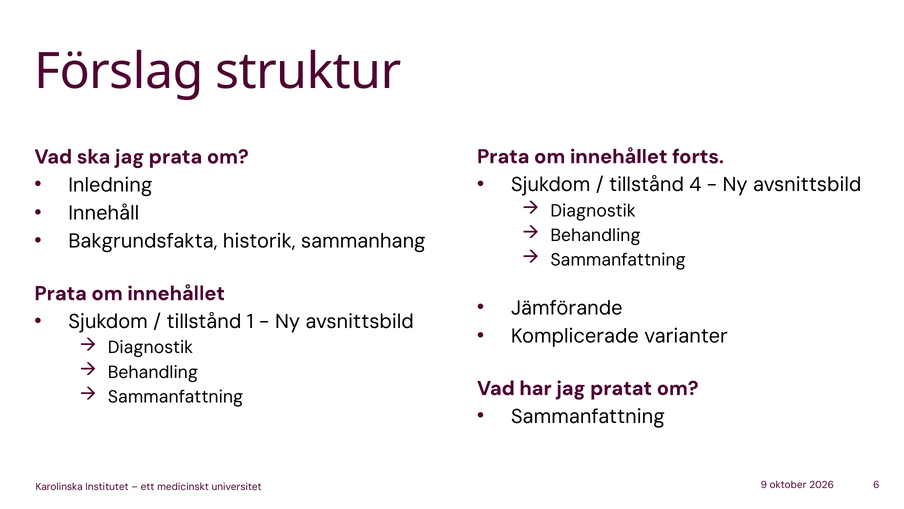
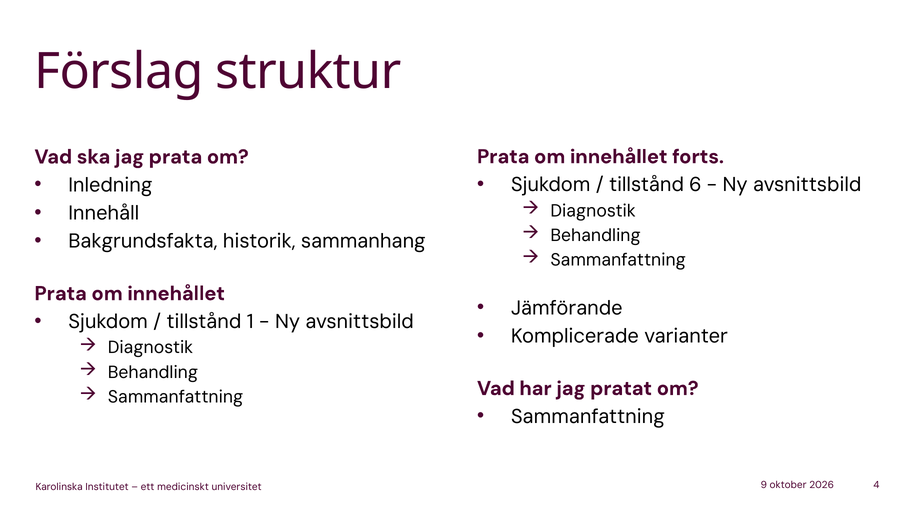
4: 4 -> 6
6: 6 -> 4
